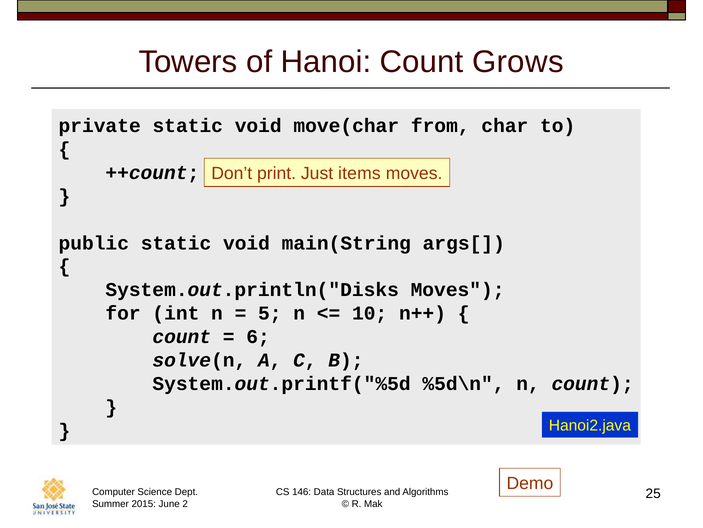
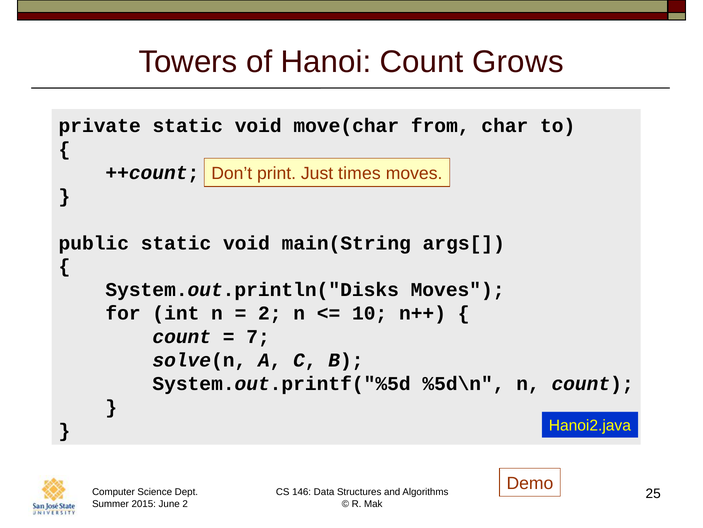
items: items -> times
5 at (270, 313): 5 -> 2
6: 6 -> 7
